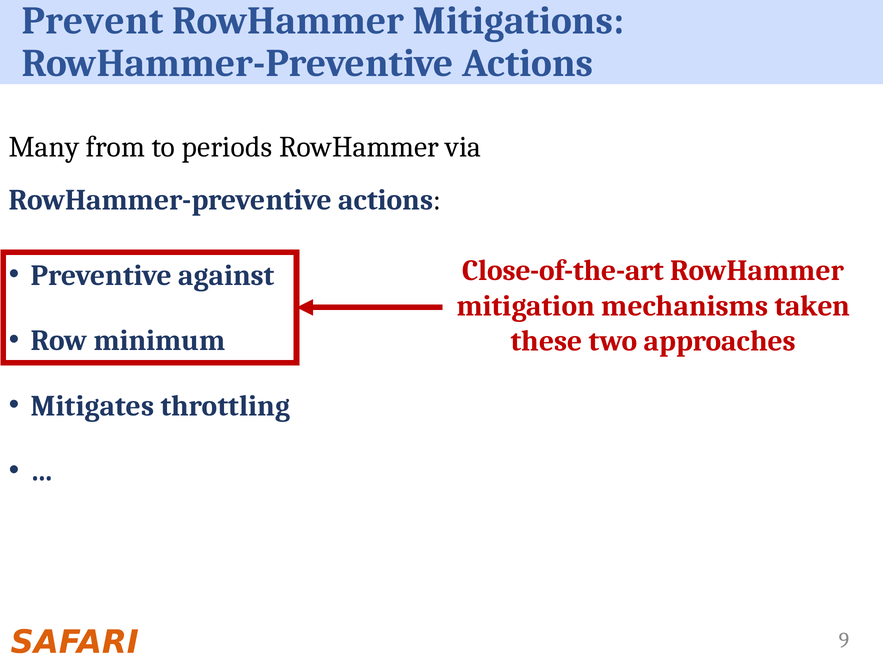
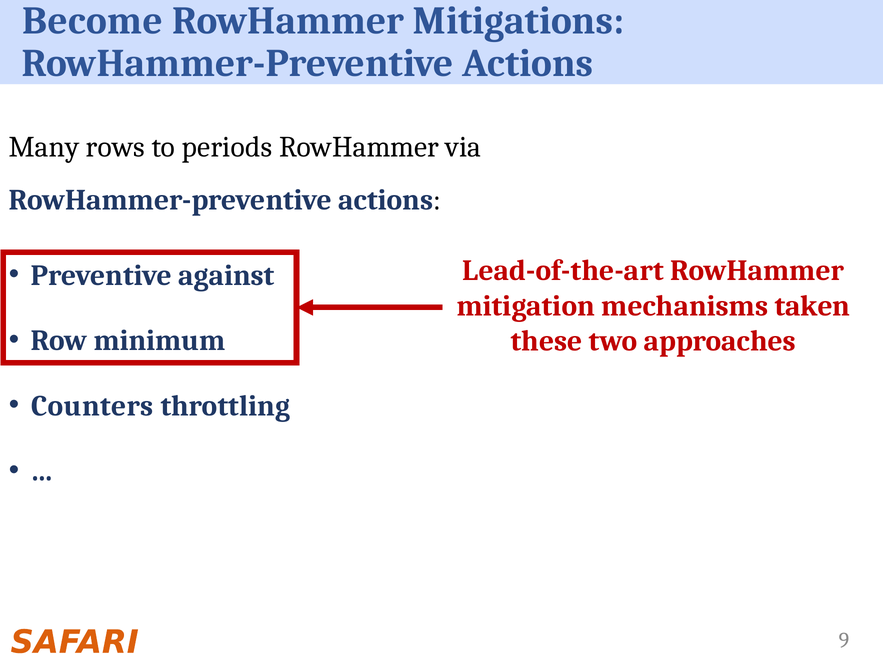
Prevent: Prevent -> Become
from: from -> rows
Close-of-the-art: Close-of-the-art -> Lead-of-the-art
Mitigates: Mitigates -> Counters
